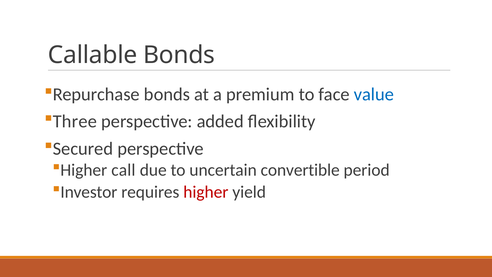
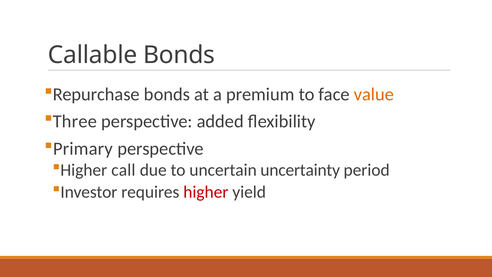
value colour: blue -> orange
Secured: Secured -> Primary
convertible: convertible -> uncertainty
